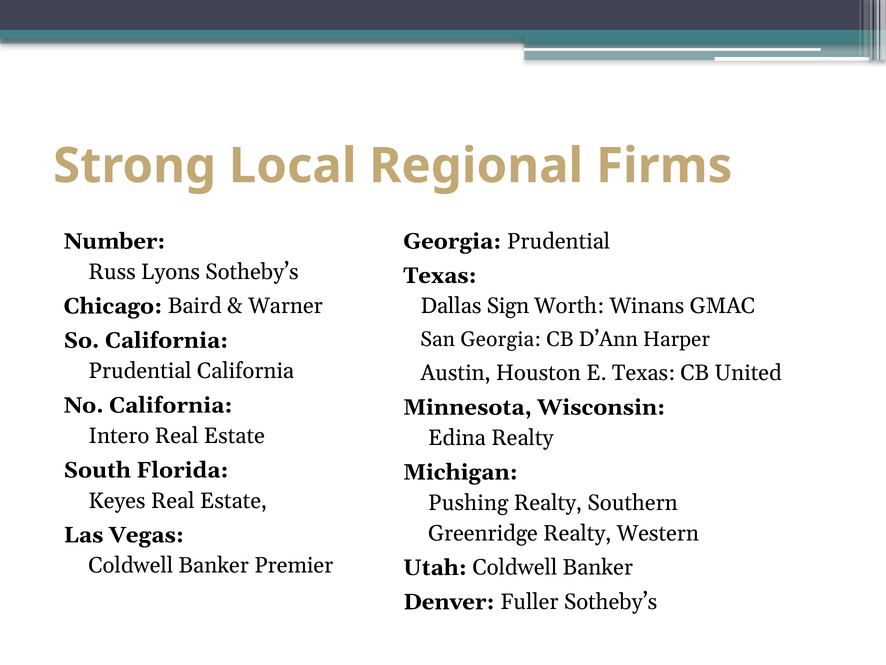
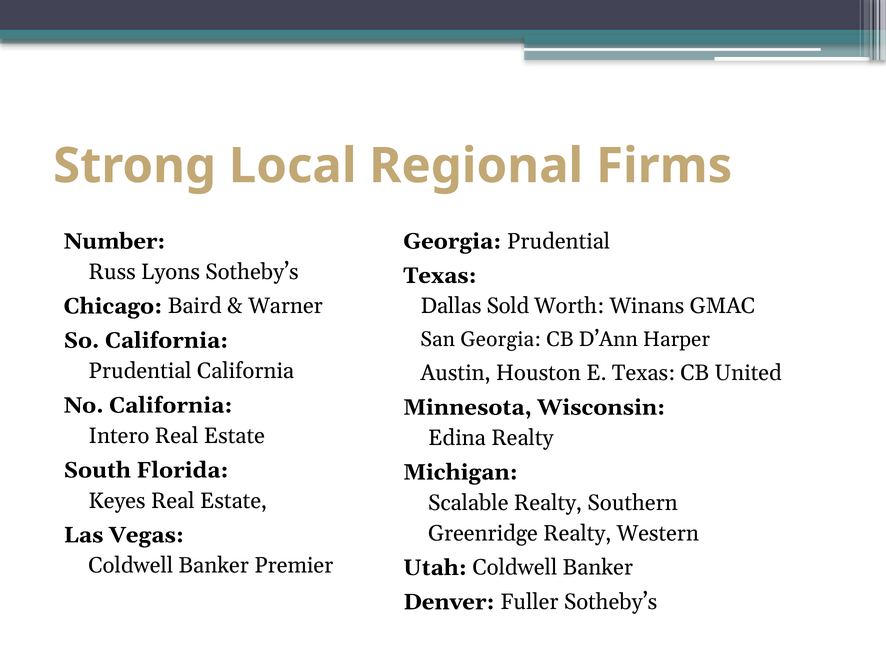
Sign: Sign -> Sold
Pushing: Pushing -> Scalable
